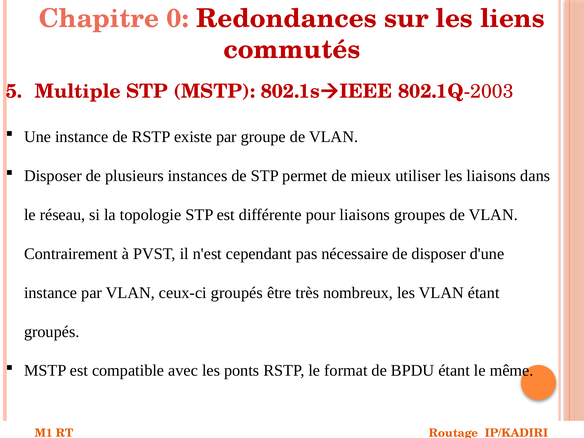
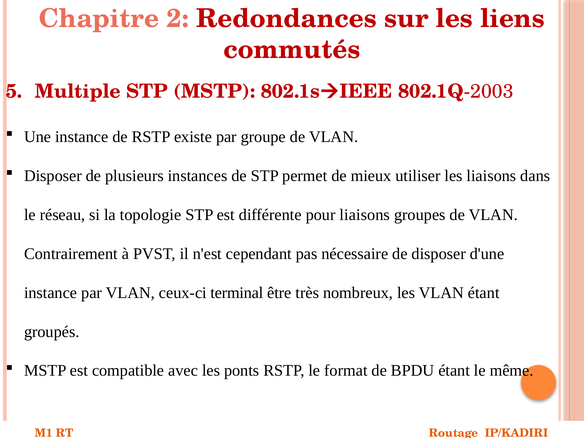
0: 0 -> 2
ceux-ci groupés: groupés -> terminal
